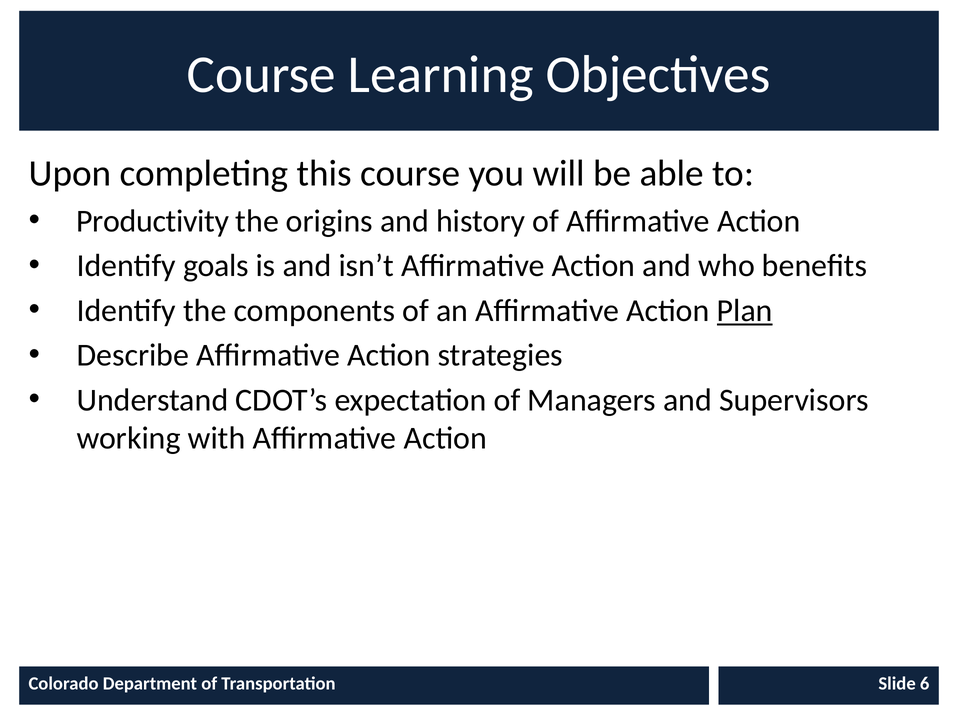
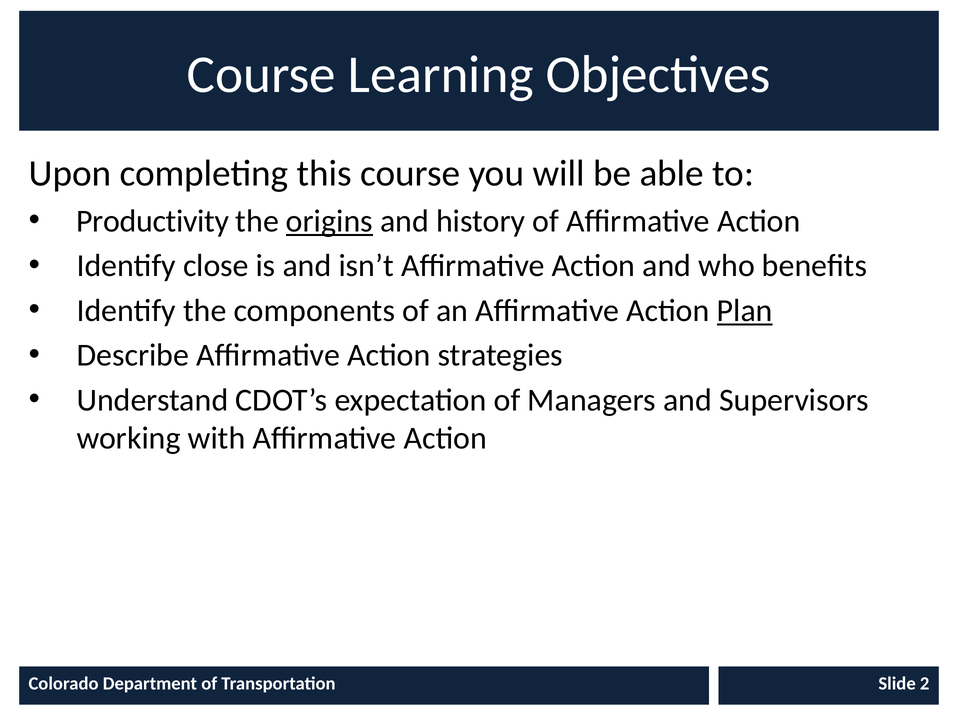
origins underline: none -> present
goals: goals -> close
6: 6 -> 2
